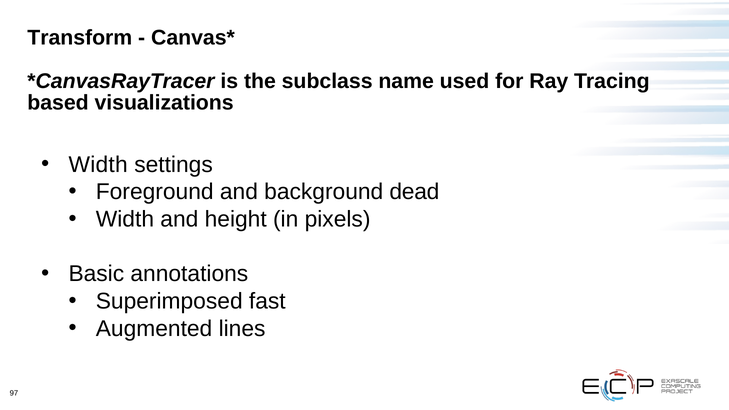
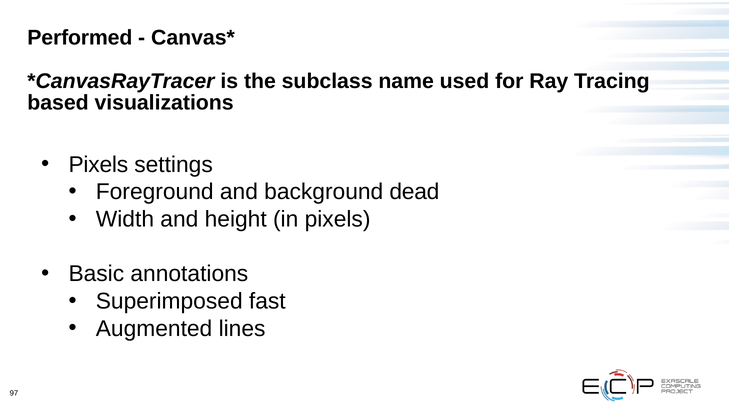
Transform: Transform -> Performed
Width at (98, 165): Width -> Pixels
